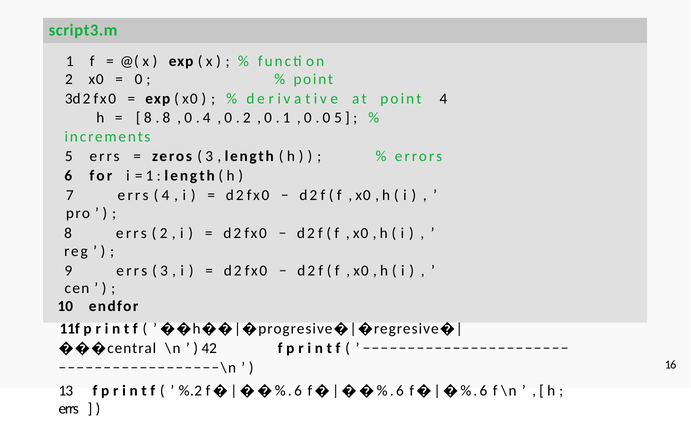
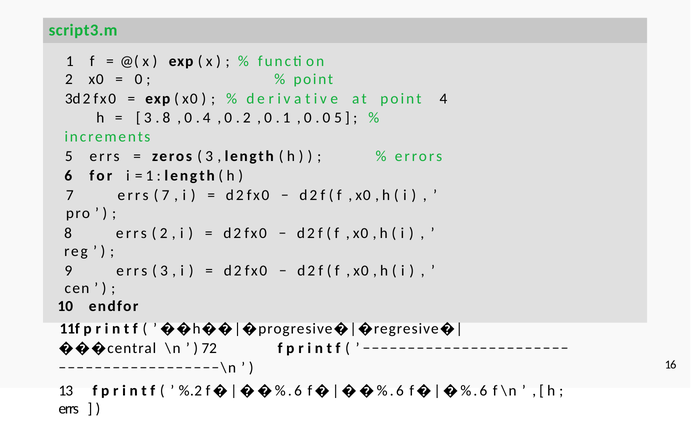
8 at (148, 118): 8 -> 3
4 at (166, 195): 4 -> 7
42: 42 -> 72
